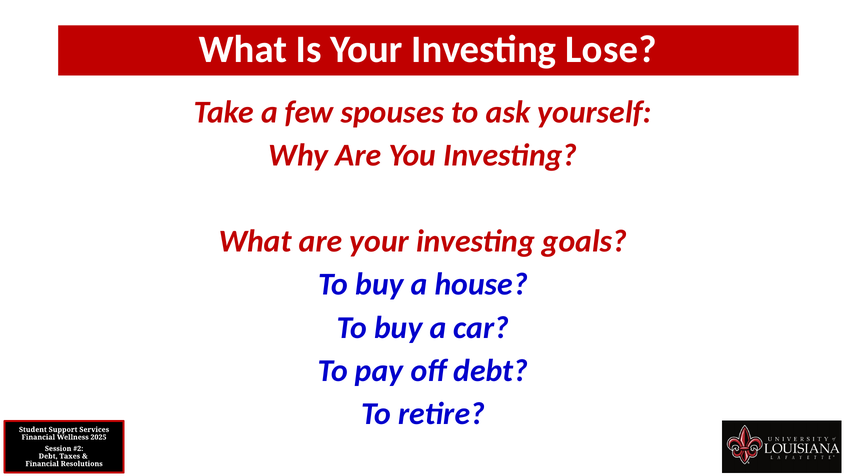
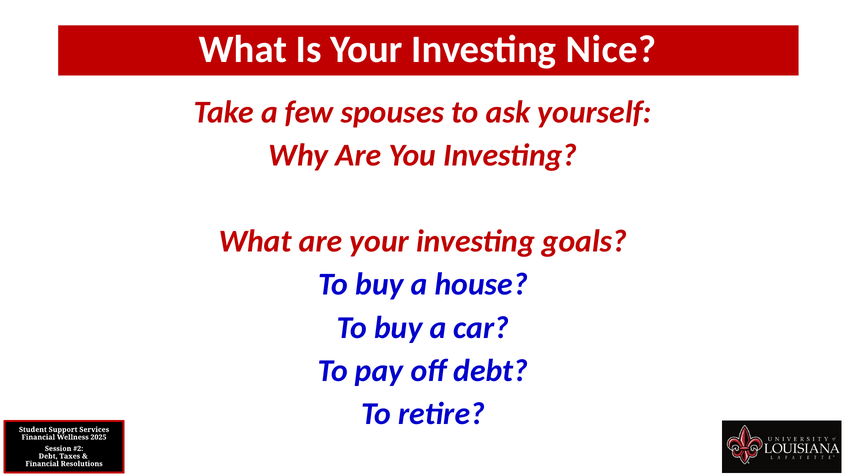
Lose: Lose -> Nice
